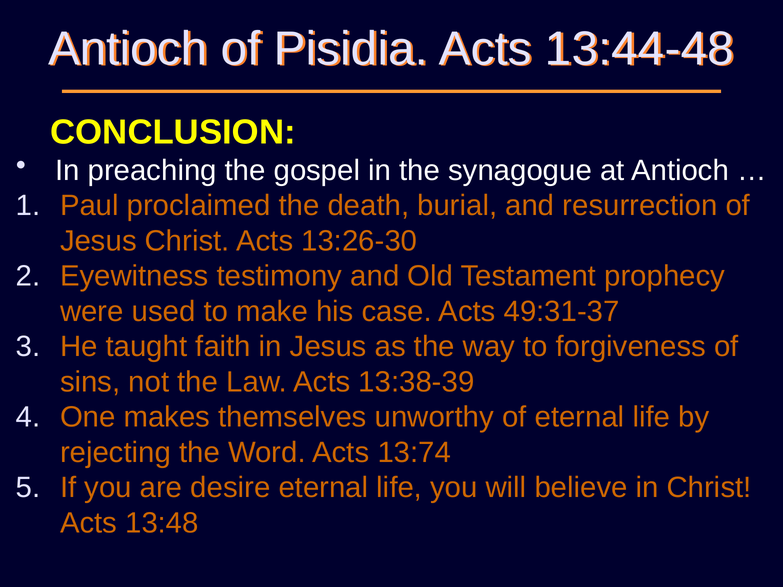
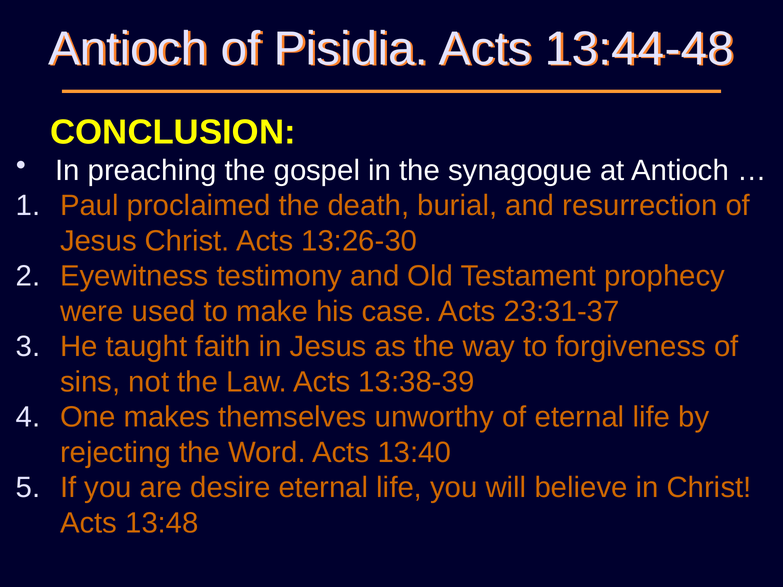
49:31-37: 49:31-37 -> 23:31-37
13:74: 13:74 -> 13:40
